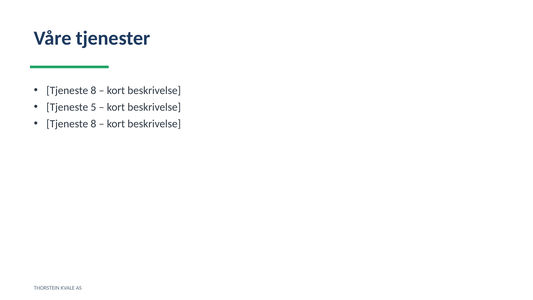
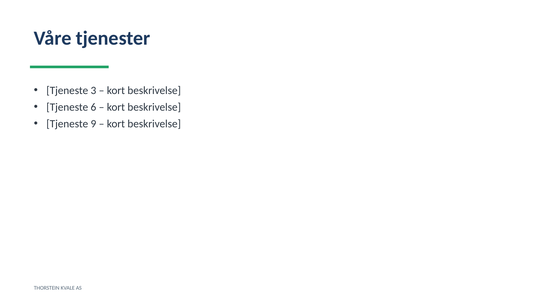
8 at (93, 90): 8 -> 3
5: 5 -> 6
8 at (93, 124): 8 -> 9
